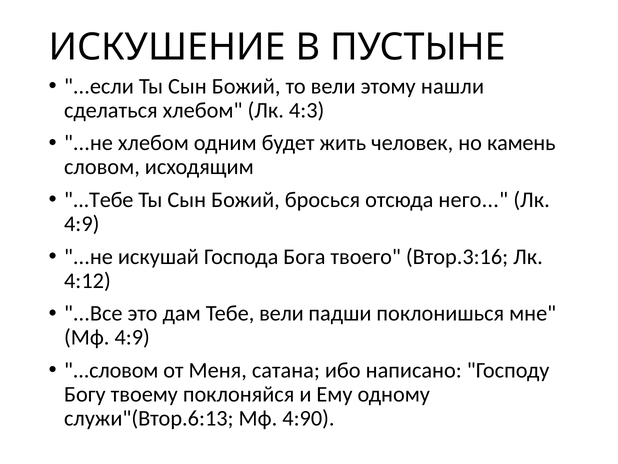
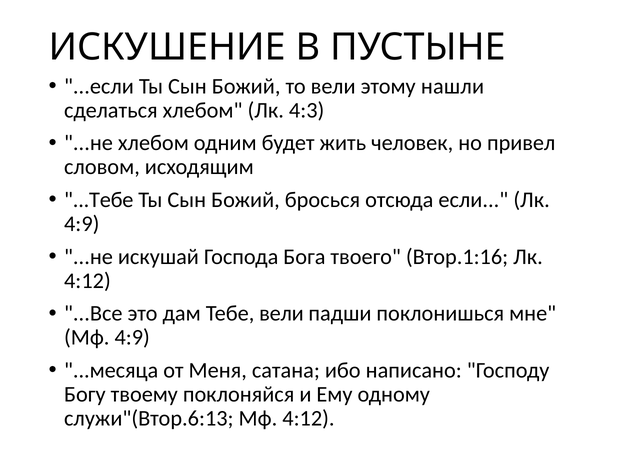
камень: камень -> привел
него: него -> если
Втор.3:16: Втор.3:16 -> Втор.1:16
...словом: ...словом -> ...месяца
Мф 4:90: 4:90 -> 4:12
